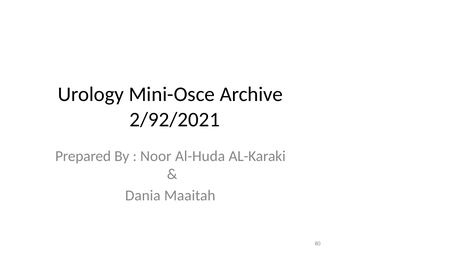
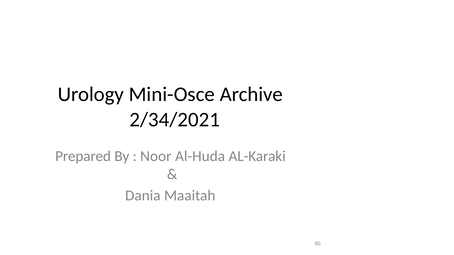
2/92/2021: 2/92/2021 -> 2/34/2021
